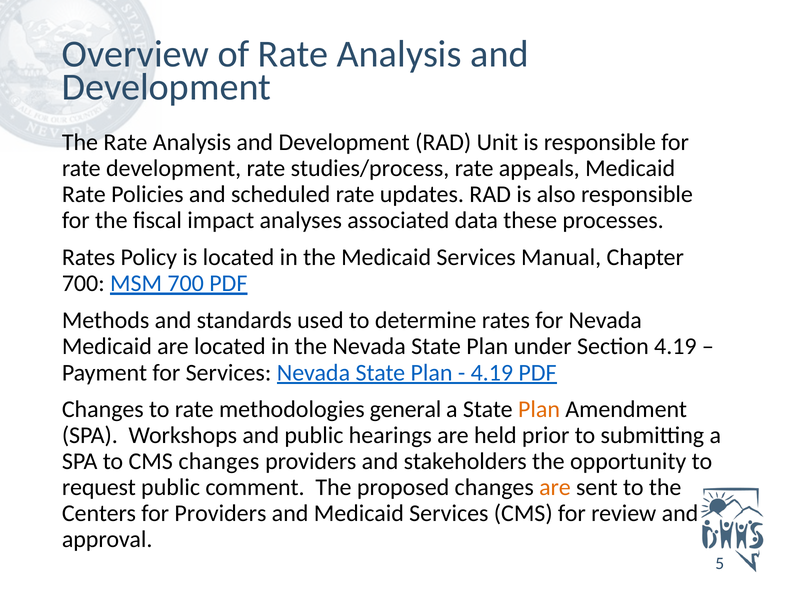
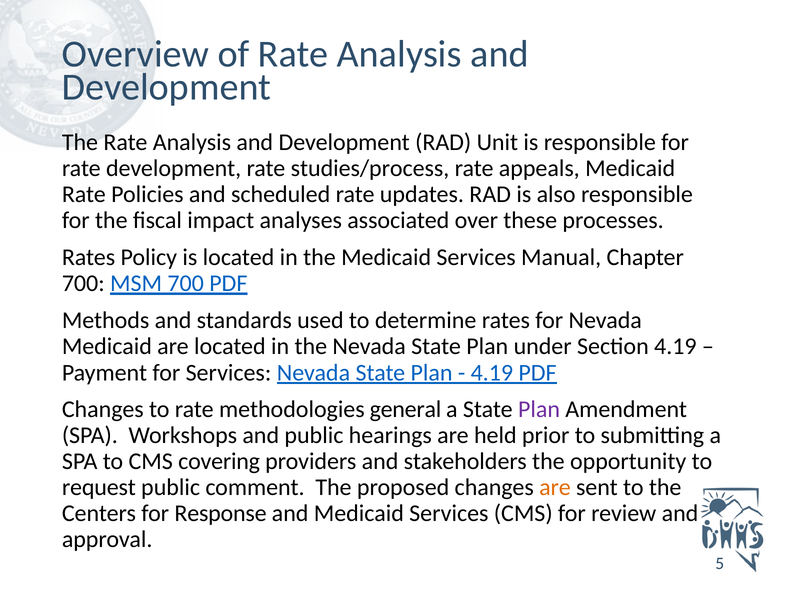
data: data -> over
Plan at (539, 409) colour: orange -> purple
CMS changes: changes -> covering
for Providers: Providers -> Response
